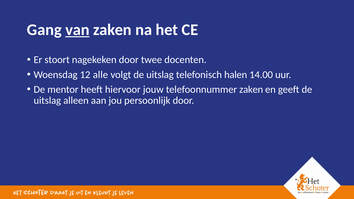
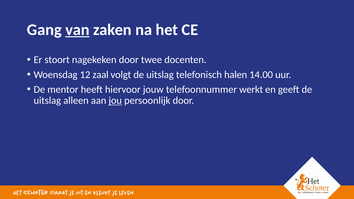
alle: alle -> zaal
telefoonnummer zaken: zaken -> werkt
jou underline: none -> present
